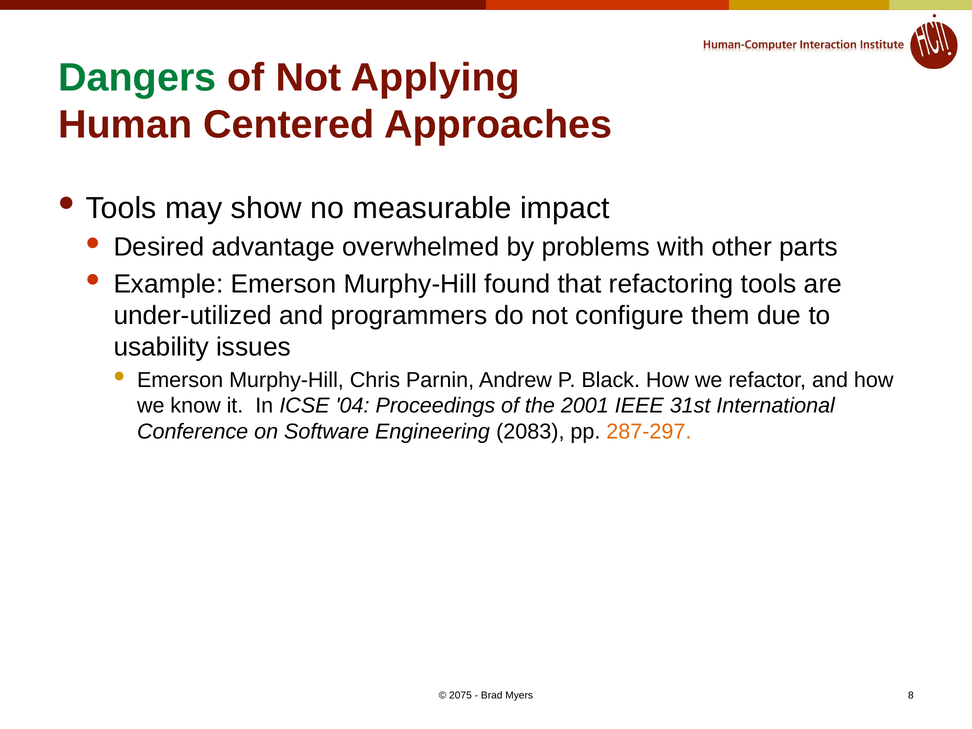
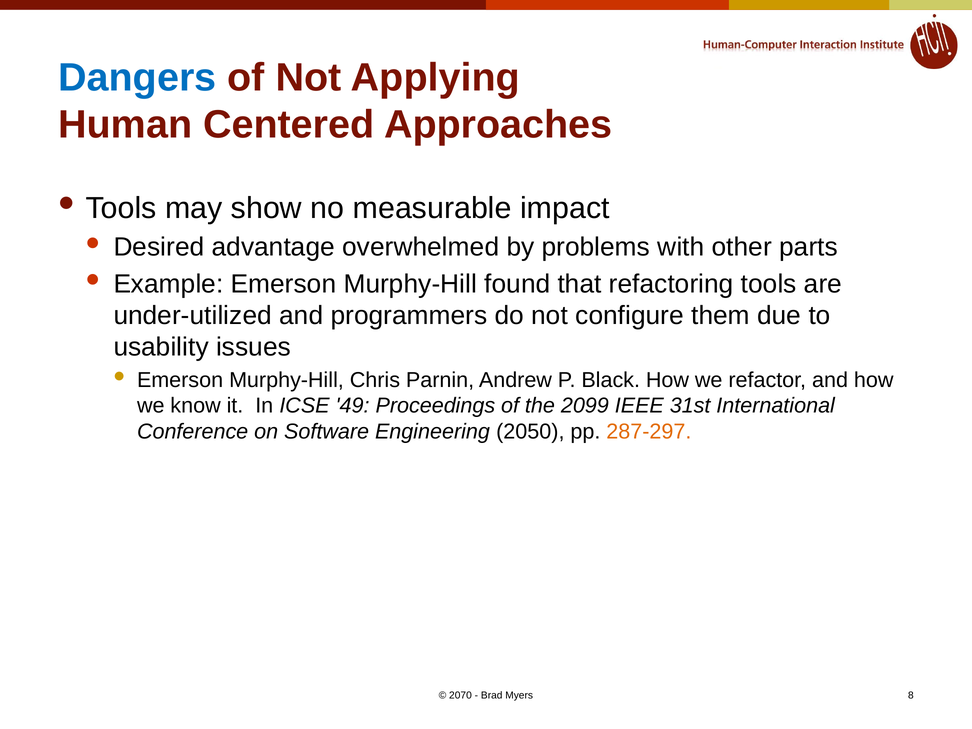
Dangers colour: green -> blue
04: 04 -> 49
2001: 2001 -> 2099
2083: 2083 -> 2050
2075: 2075 -> 2070
